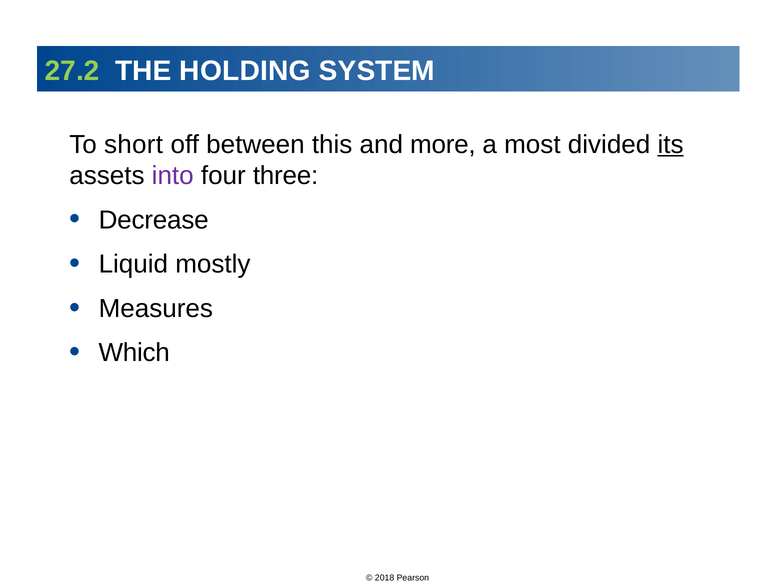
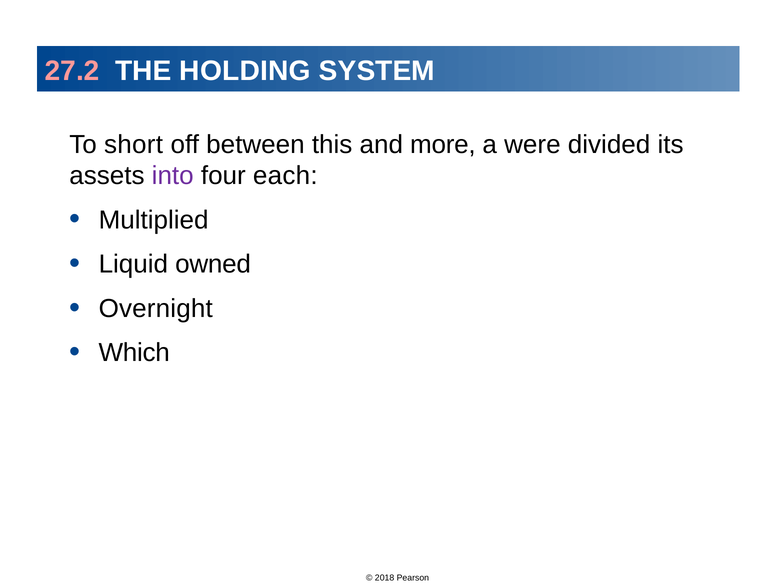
27.2 colour: light green -> pink
most: most -> were
its underline: present -> none
three: three -> each
Decrease: Decrease -> Multiplied
mostly: mostly -> owned
Measures: Measures -> Overnight
